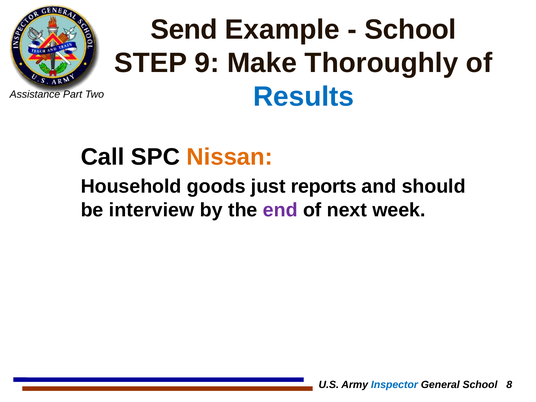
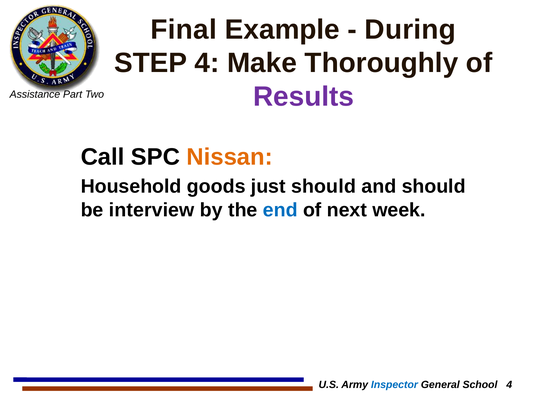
Send: Send -> Final
School at (410, 30): School -> During
STEP 9: 9 -> 4
Results colour: blue -> purple
just reports: reports -> should
end colour: purple -> blue
School 8: 8 -> 4
